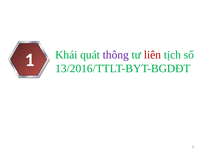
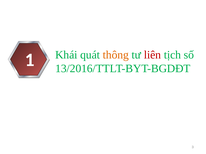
thông colour: purple -> orange
